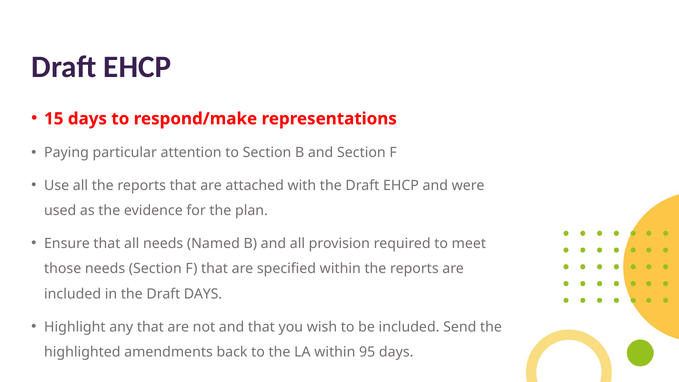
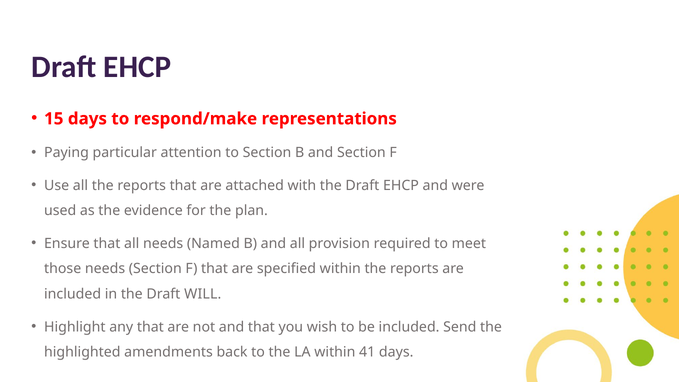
Draft DAYS: DAYS -> WILL
95: 95 -> 41
